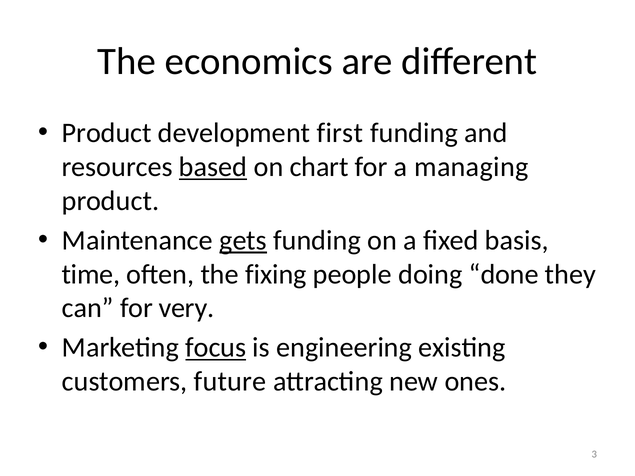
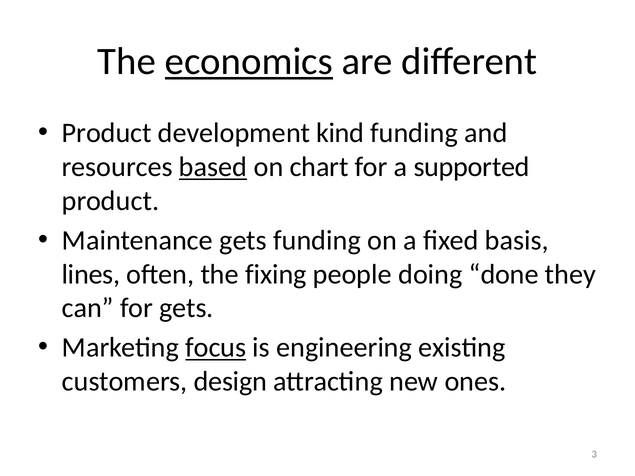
economics underline: none -> present
first: first -> kind
managing: managing -> supported
gets at (243, 240) underline: present -> none
time: time -> lines
for very: very -> gets
future: future -> design
